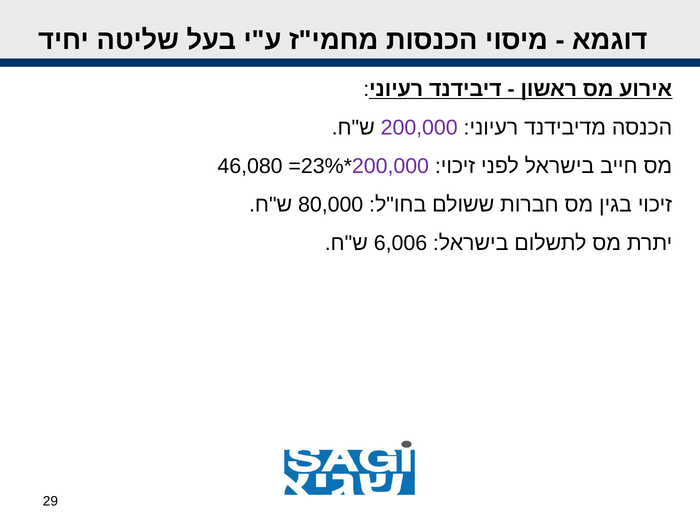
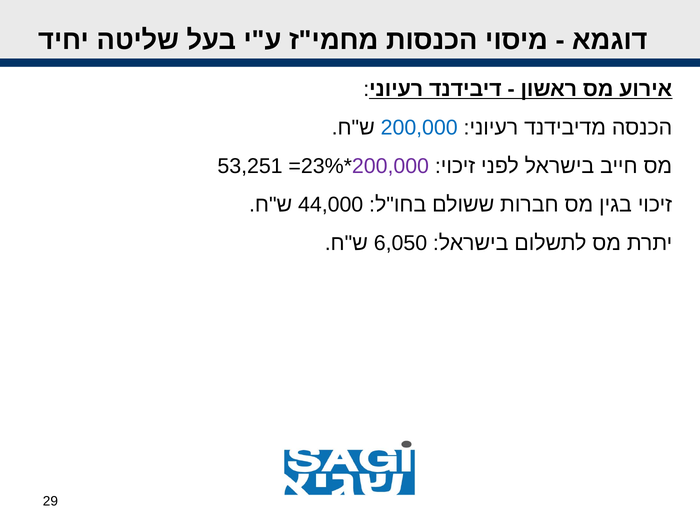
200,000 at (419, 128) colour: purple -> blue
46,080: 46,080 -> 53,251
80,000: 80,000 -> 44,000
6,006: 6,006 -> 6,050
